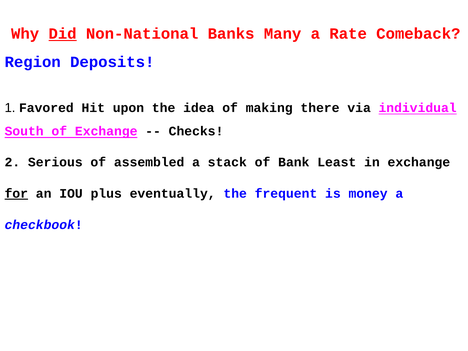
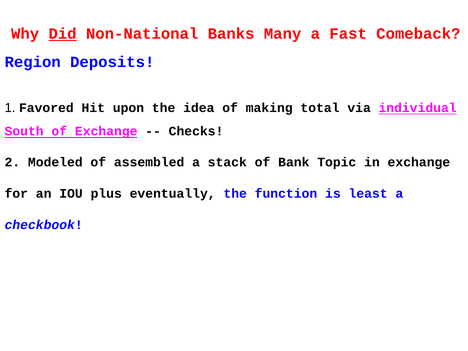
Rate: Rate -> Fast
there: there -> total
Serious: Serious -> Modeled
Least: Least -> Topic
for underline: present -> none
frequent: frequent -> function
money: money -> least
